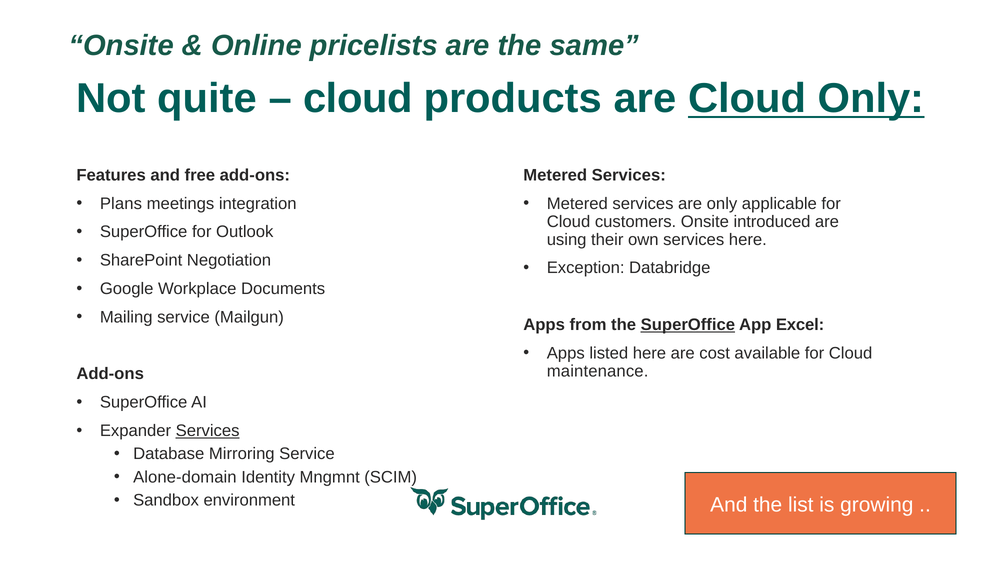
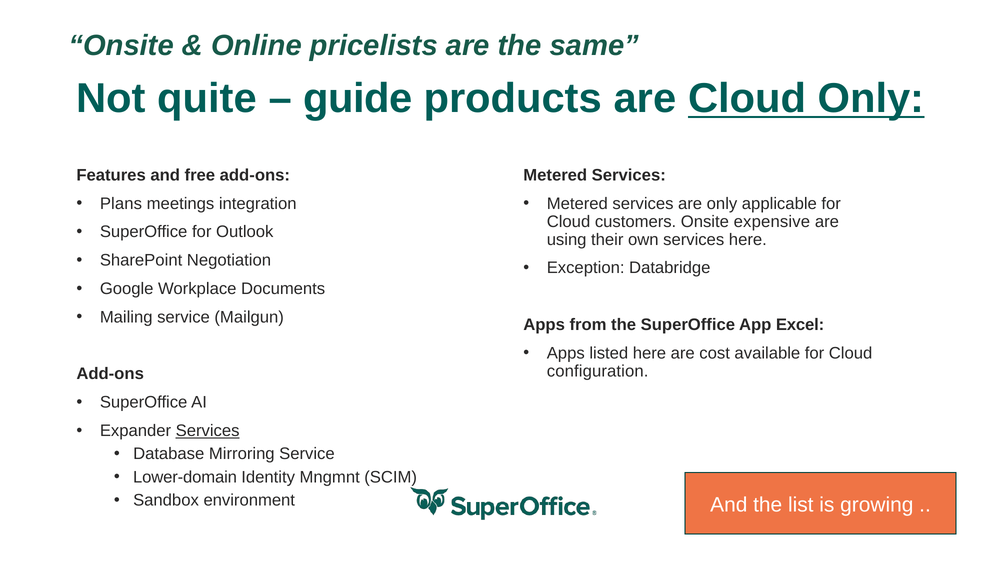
cloud at (358, 99): cloud -> guide
introduced: introduced -> expensive
SuperOffice at (688, 325) underline: present -> none
maintenance: maintenance -> configuration
Alone-domain: Alone-domain -> Lower-domain
